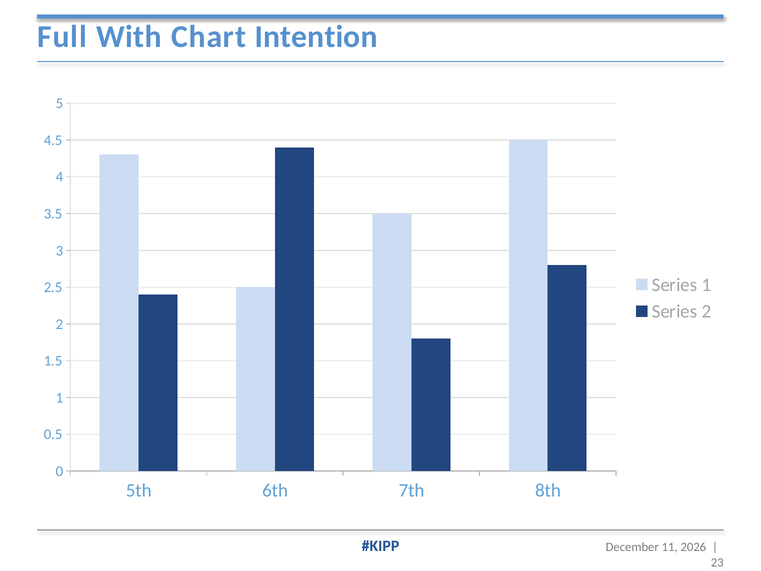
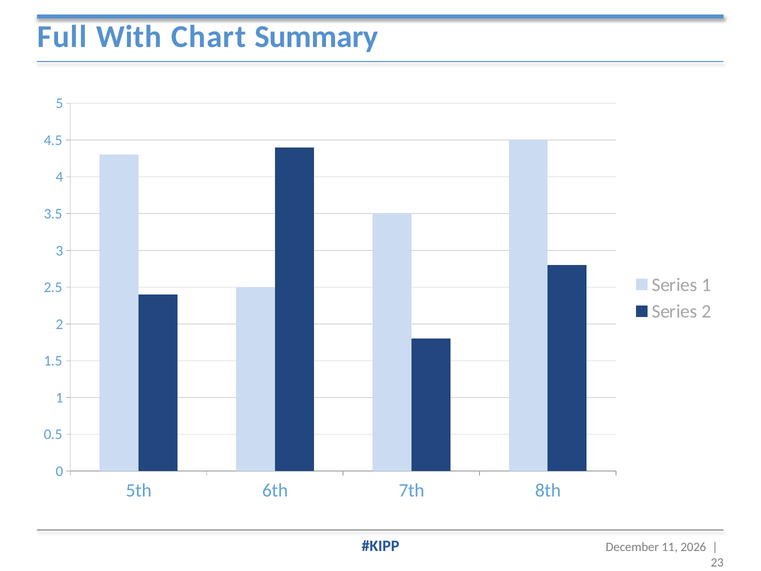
Intention: Intention -> Summary
